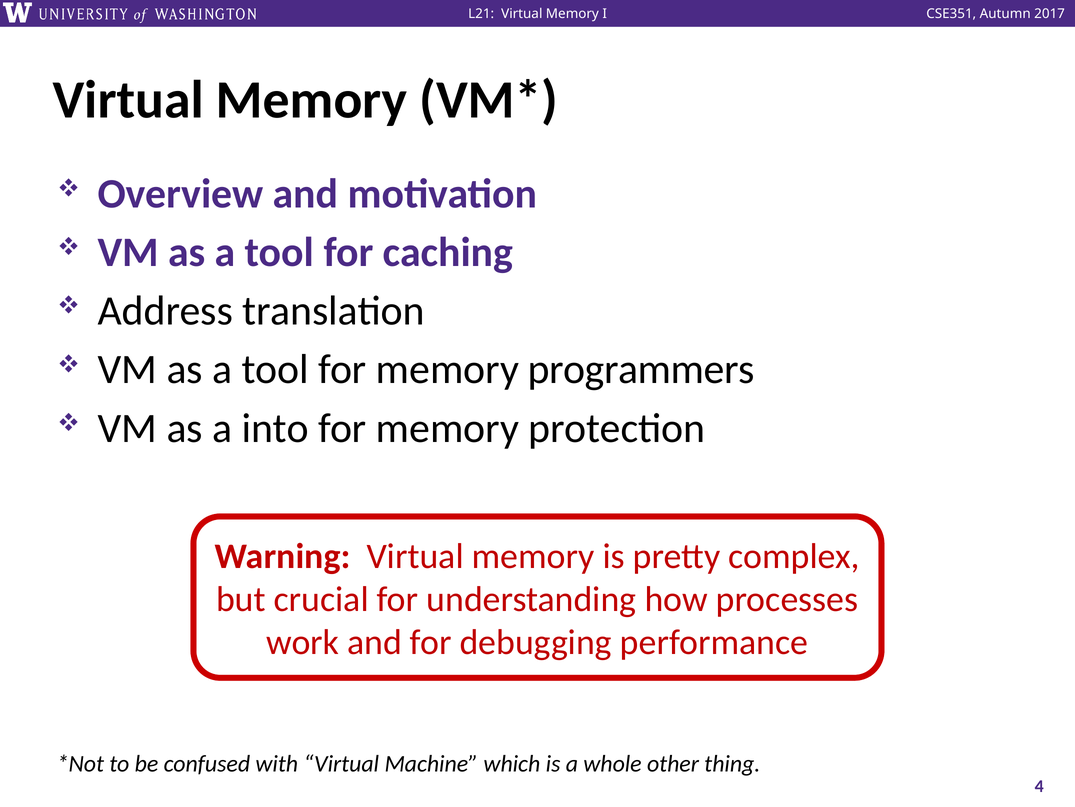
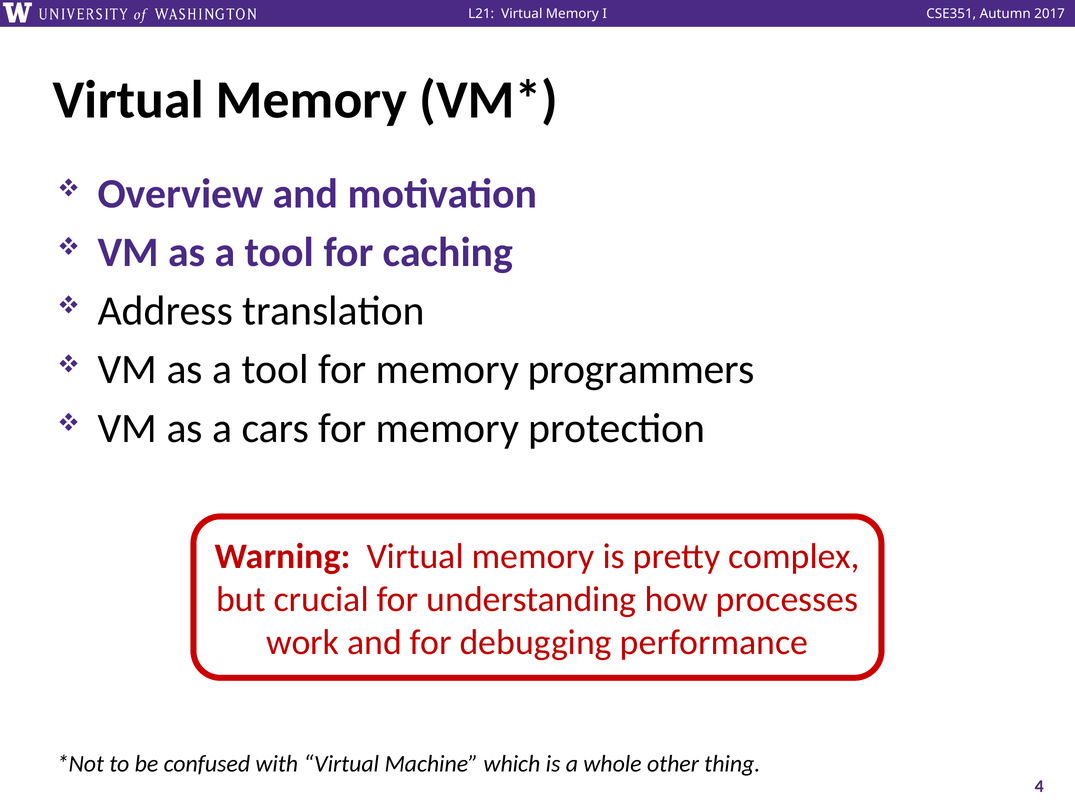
into: into -> cars
